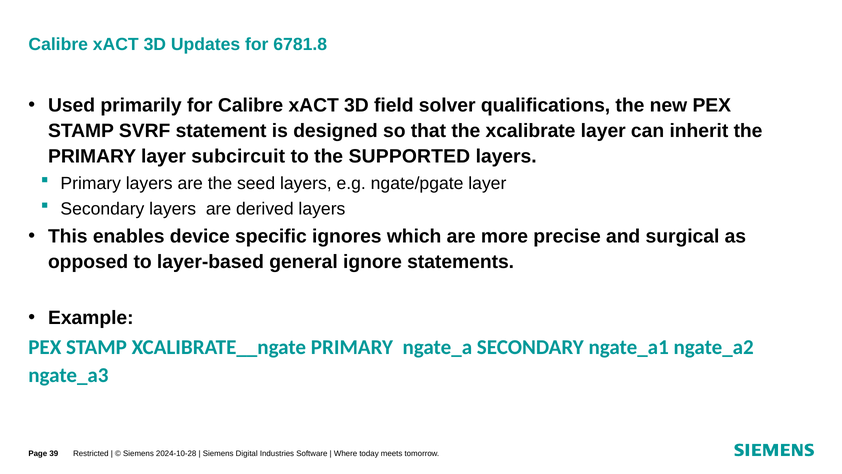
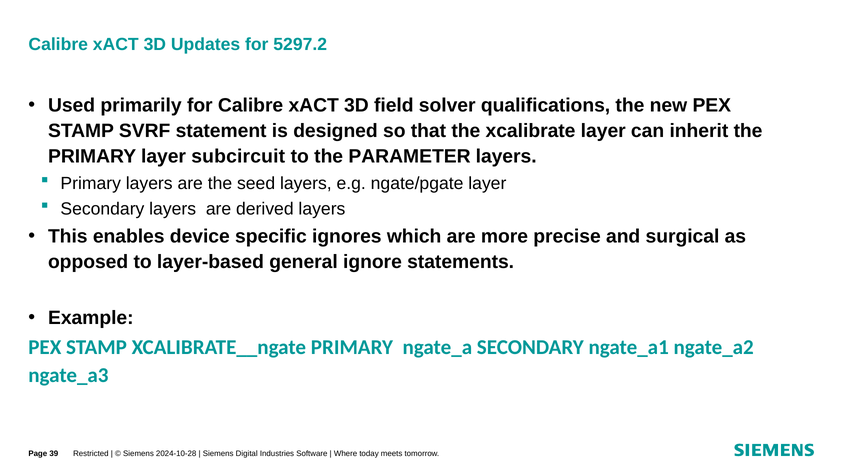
6781.8: 6781.8 -> 5297.2
SUPPORTED: SUPPORTED -> PARAMETER
